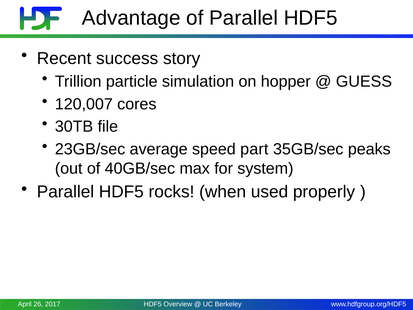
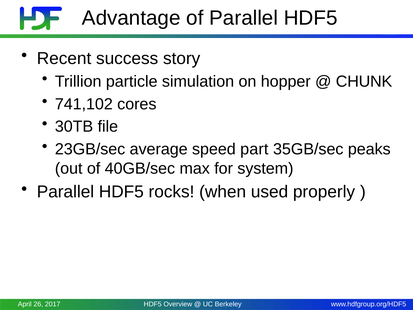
GUESS: GUESS -> CHUNK
120,007: 120,007 -> 741,102
